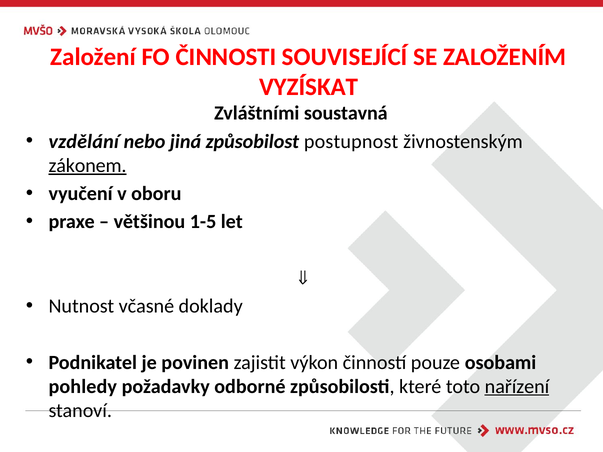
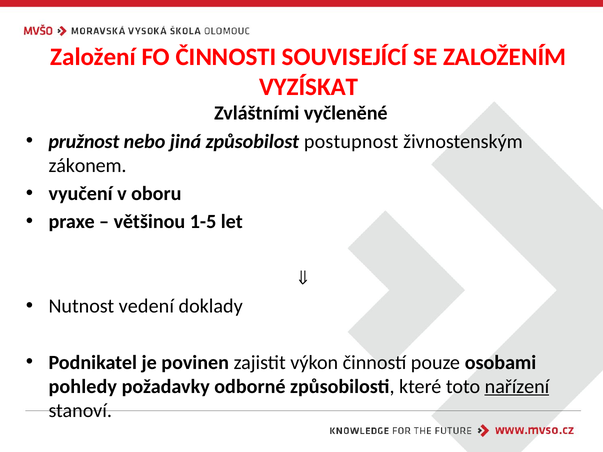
soustavná: soustavná -> vyčleněné
vzdělání: vzdělání -> pružnost
zákonem underline: present -> none
včasné: včasné -> vedení
